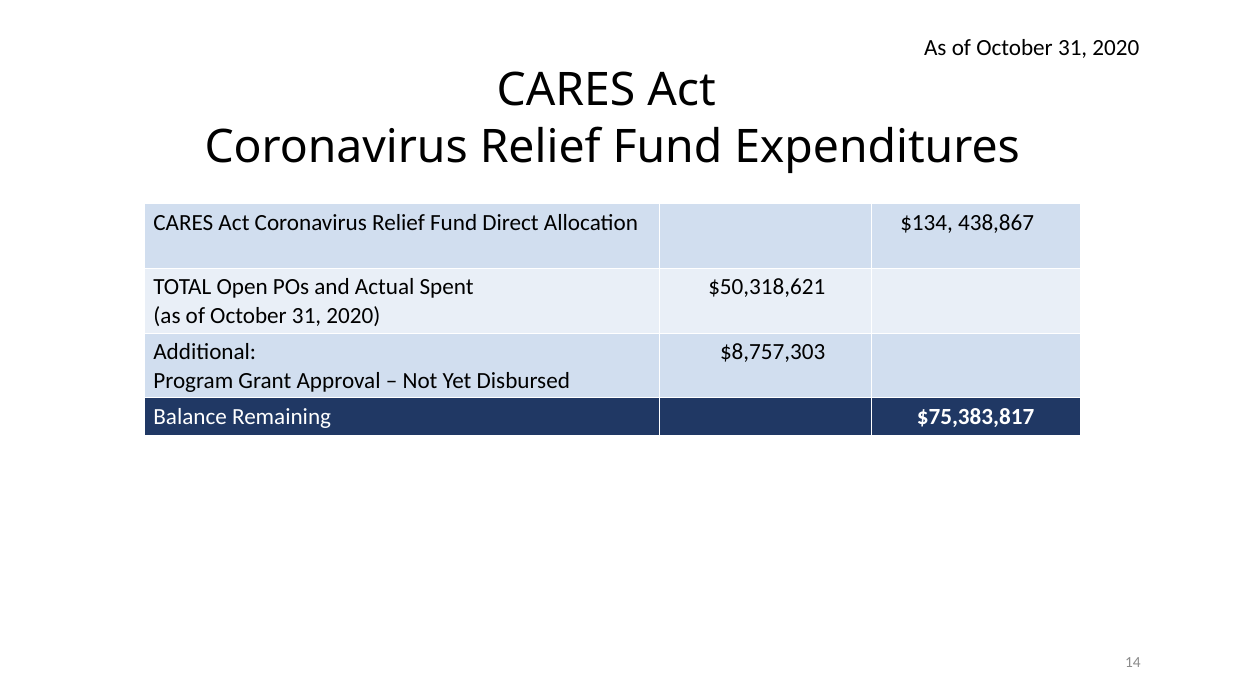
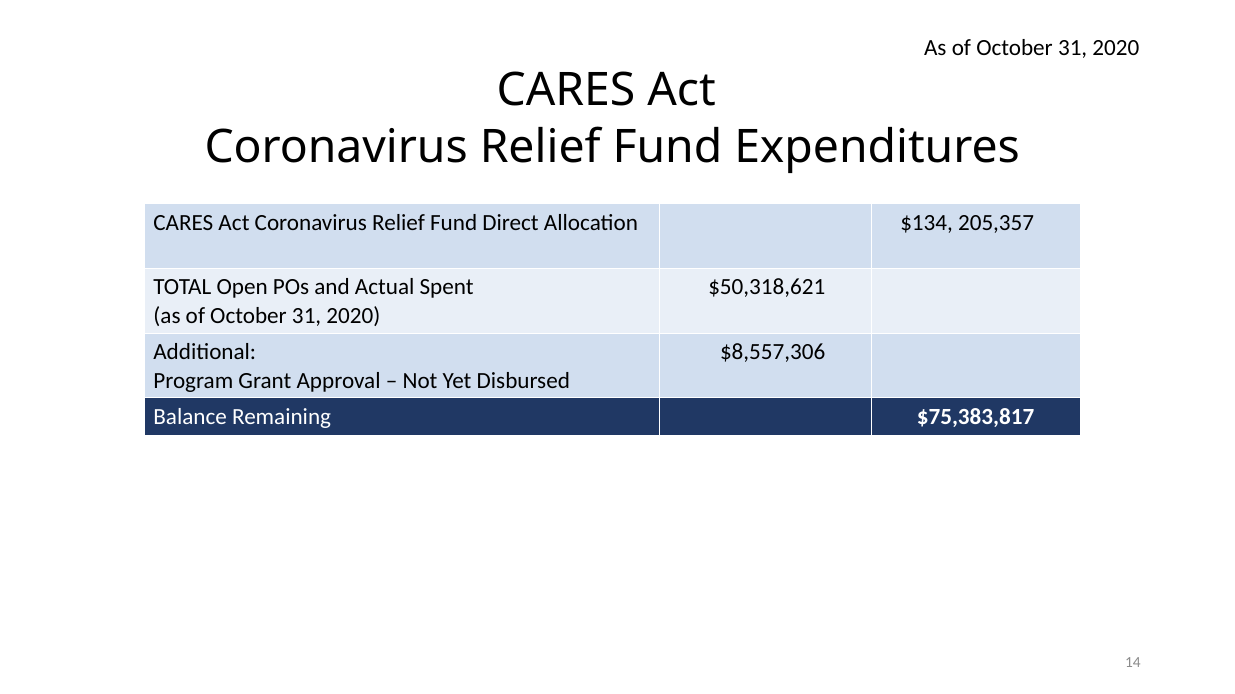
438,867: 438,867 -> 205,357
$8,757,303: $8,757,303 -> $8,557,306
